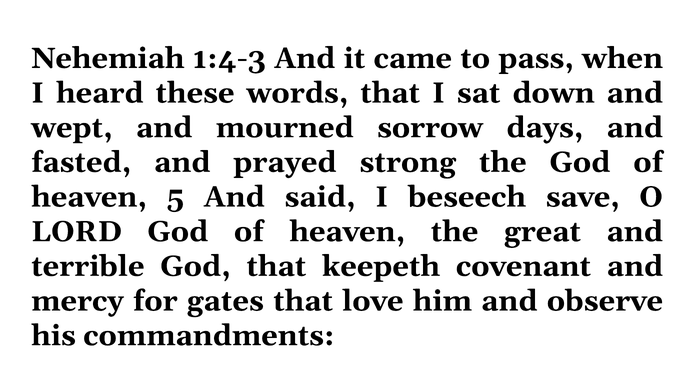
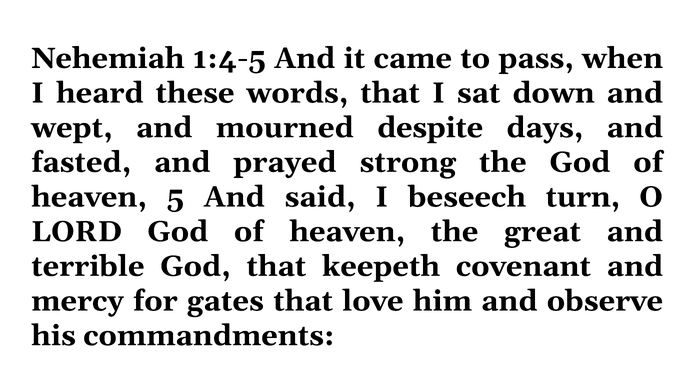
1:4-3: 1:4-3 -> 1:4-5
sorrow: sorrow -> despite
save: save -> turn
